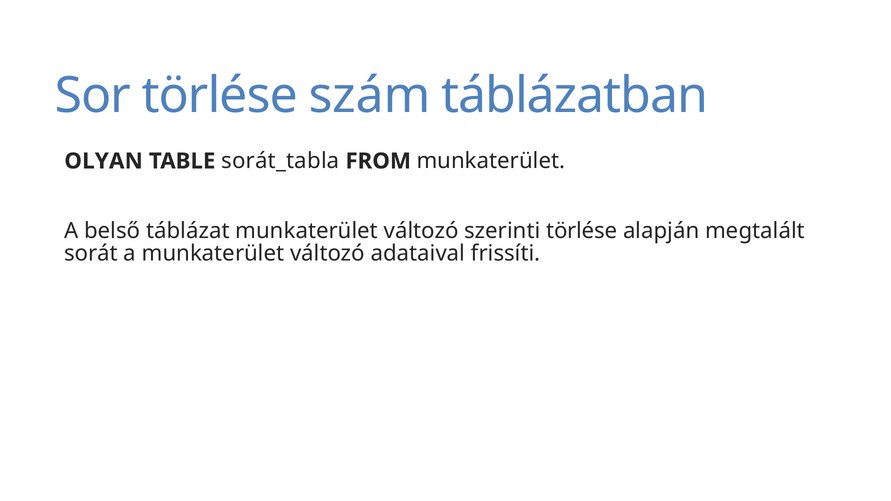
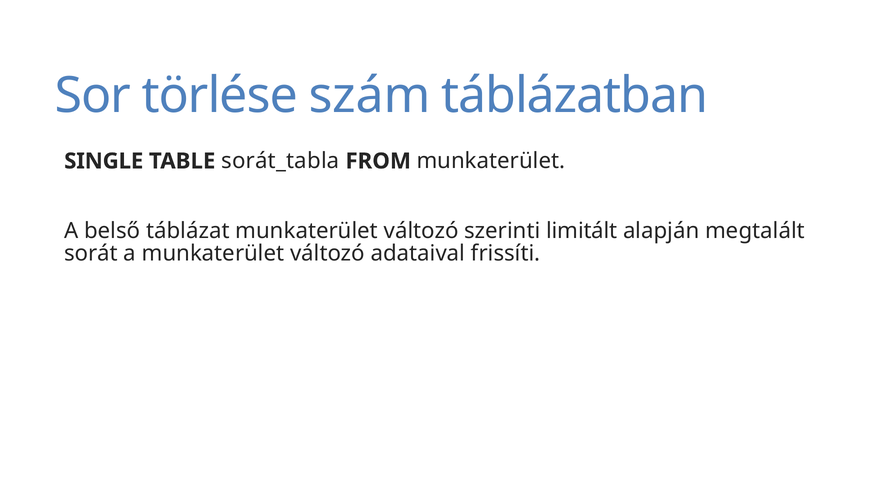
OLYAN: OLYAN -> SINGLE
szerinti törlése: törlése -> limitált
